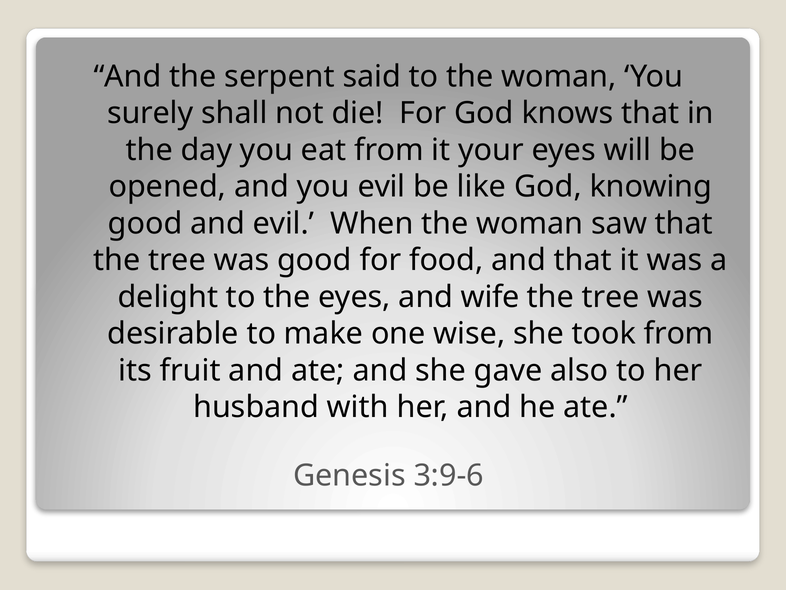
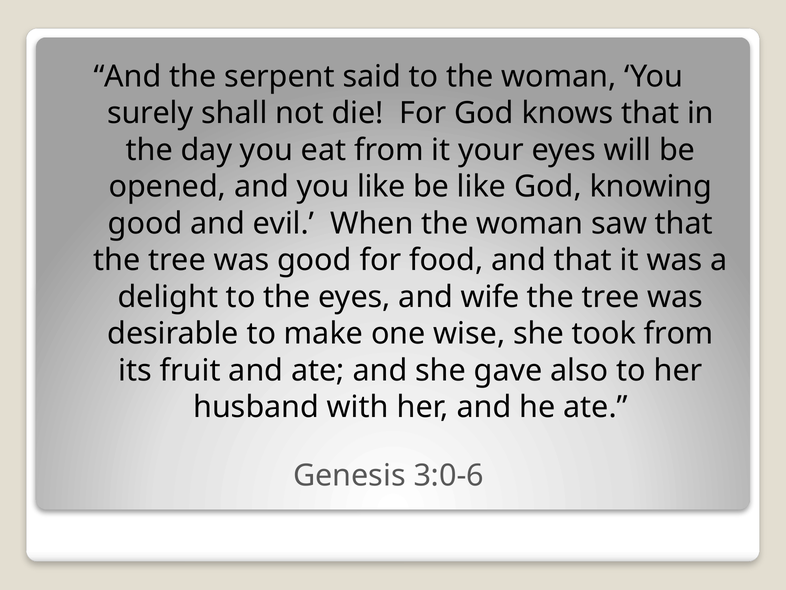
you evil: evil -> like
3:9-6: 3:9-6 -> 3:0-6
